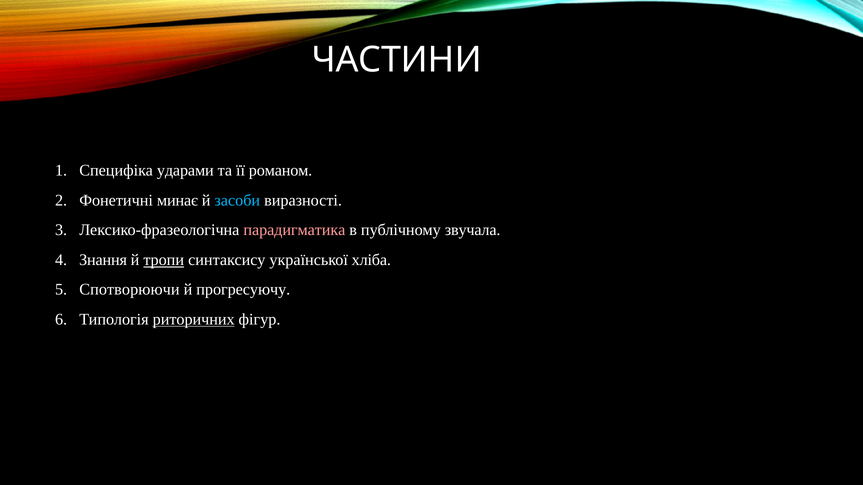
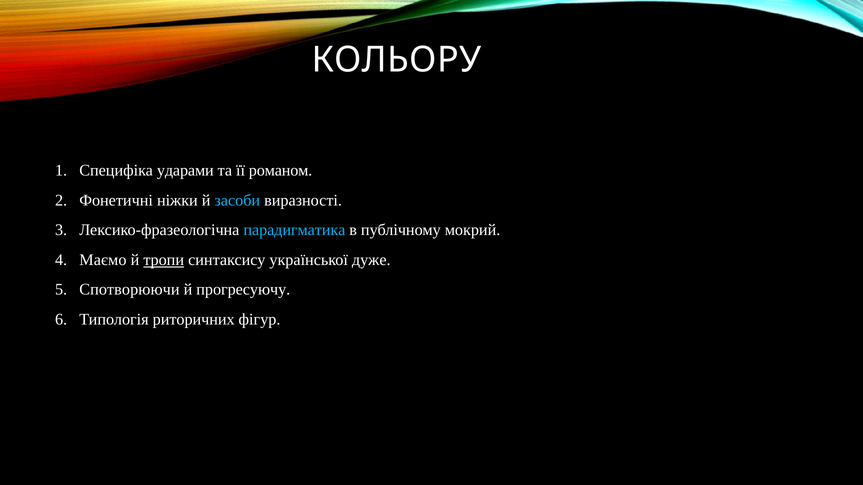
ЧАСТИНИ: ЧАСТИНИ -> КОЛЬОРУ
минає: минає -> ніжки
парадигматика colour: pink -> light blue
звучала: звучала -> мокрий
Знання: Знання -> Маємо
хліба: хліба -> дуже
риторичних underline: present -> none
